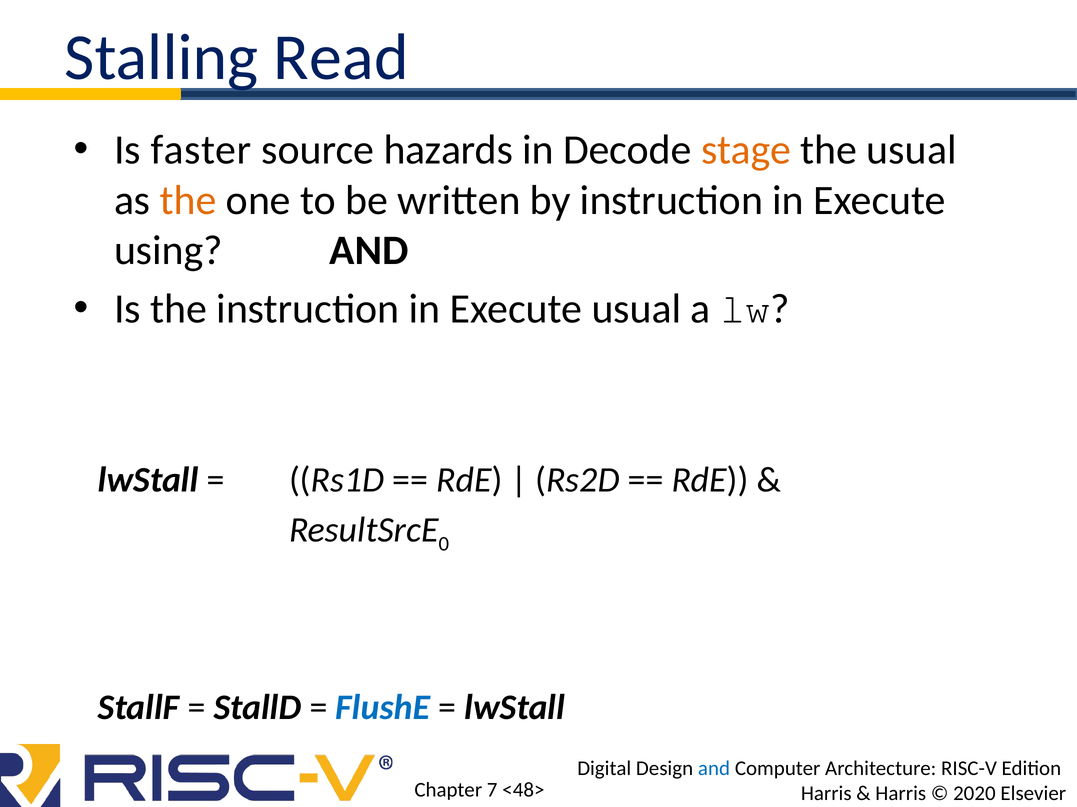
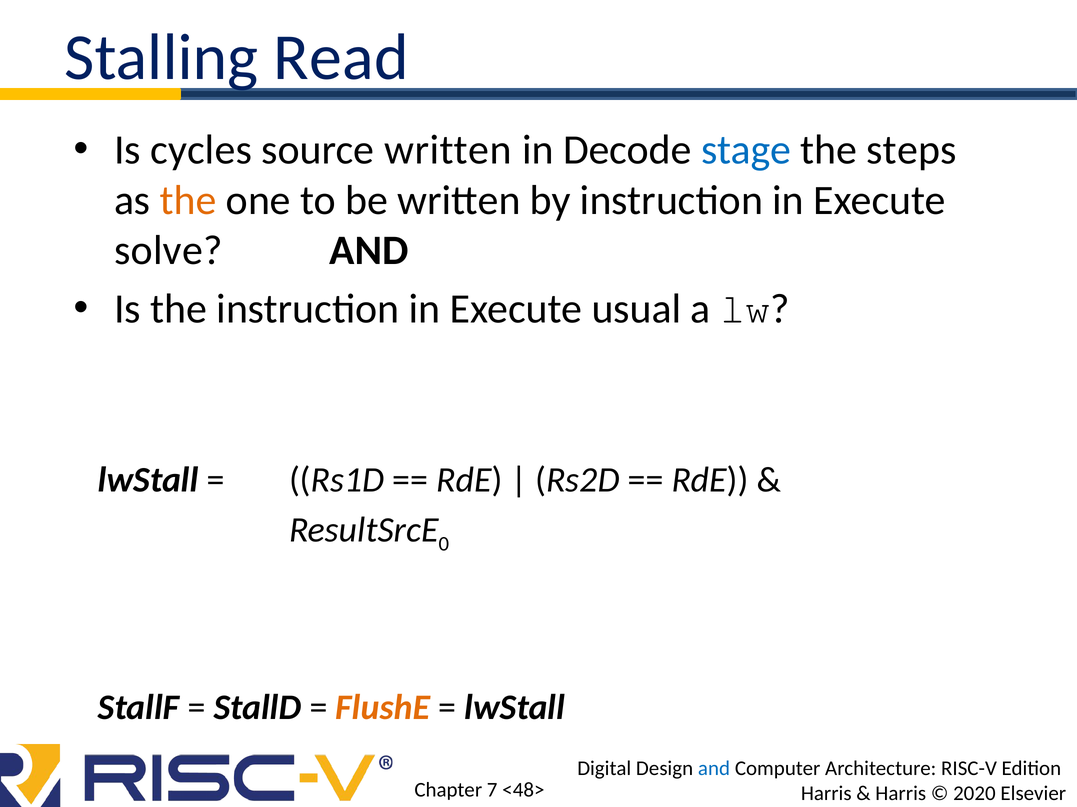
faster: faster -> cycles
source hazards: hazards -> written
stage colour: orange -> blue
the usual: usual -> steps
using: using -> solve
FlushE colour: blue -> orange
